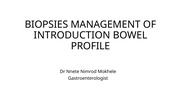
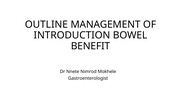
BIOPSIES: BIOPSIES -> OUTLINE
PROFILE: PROFILE -> BENEFIT
